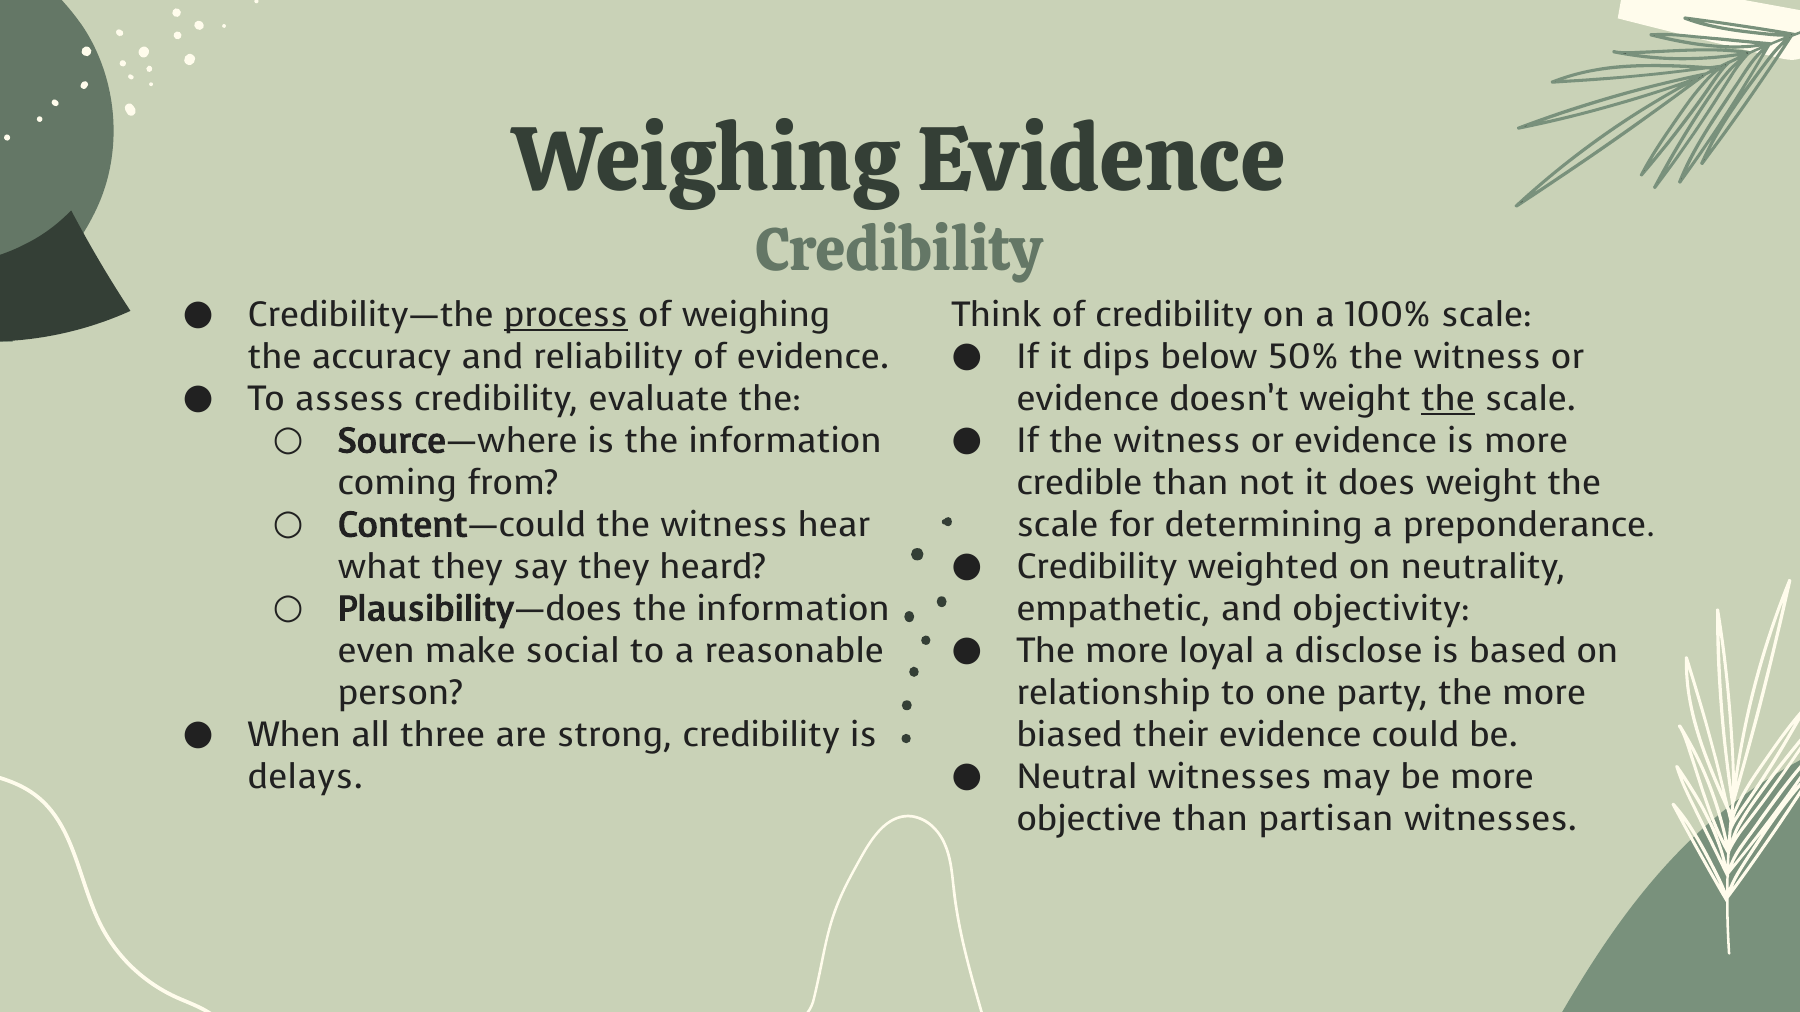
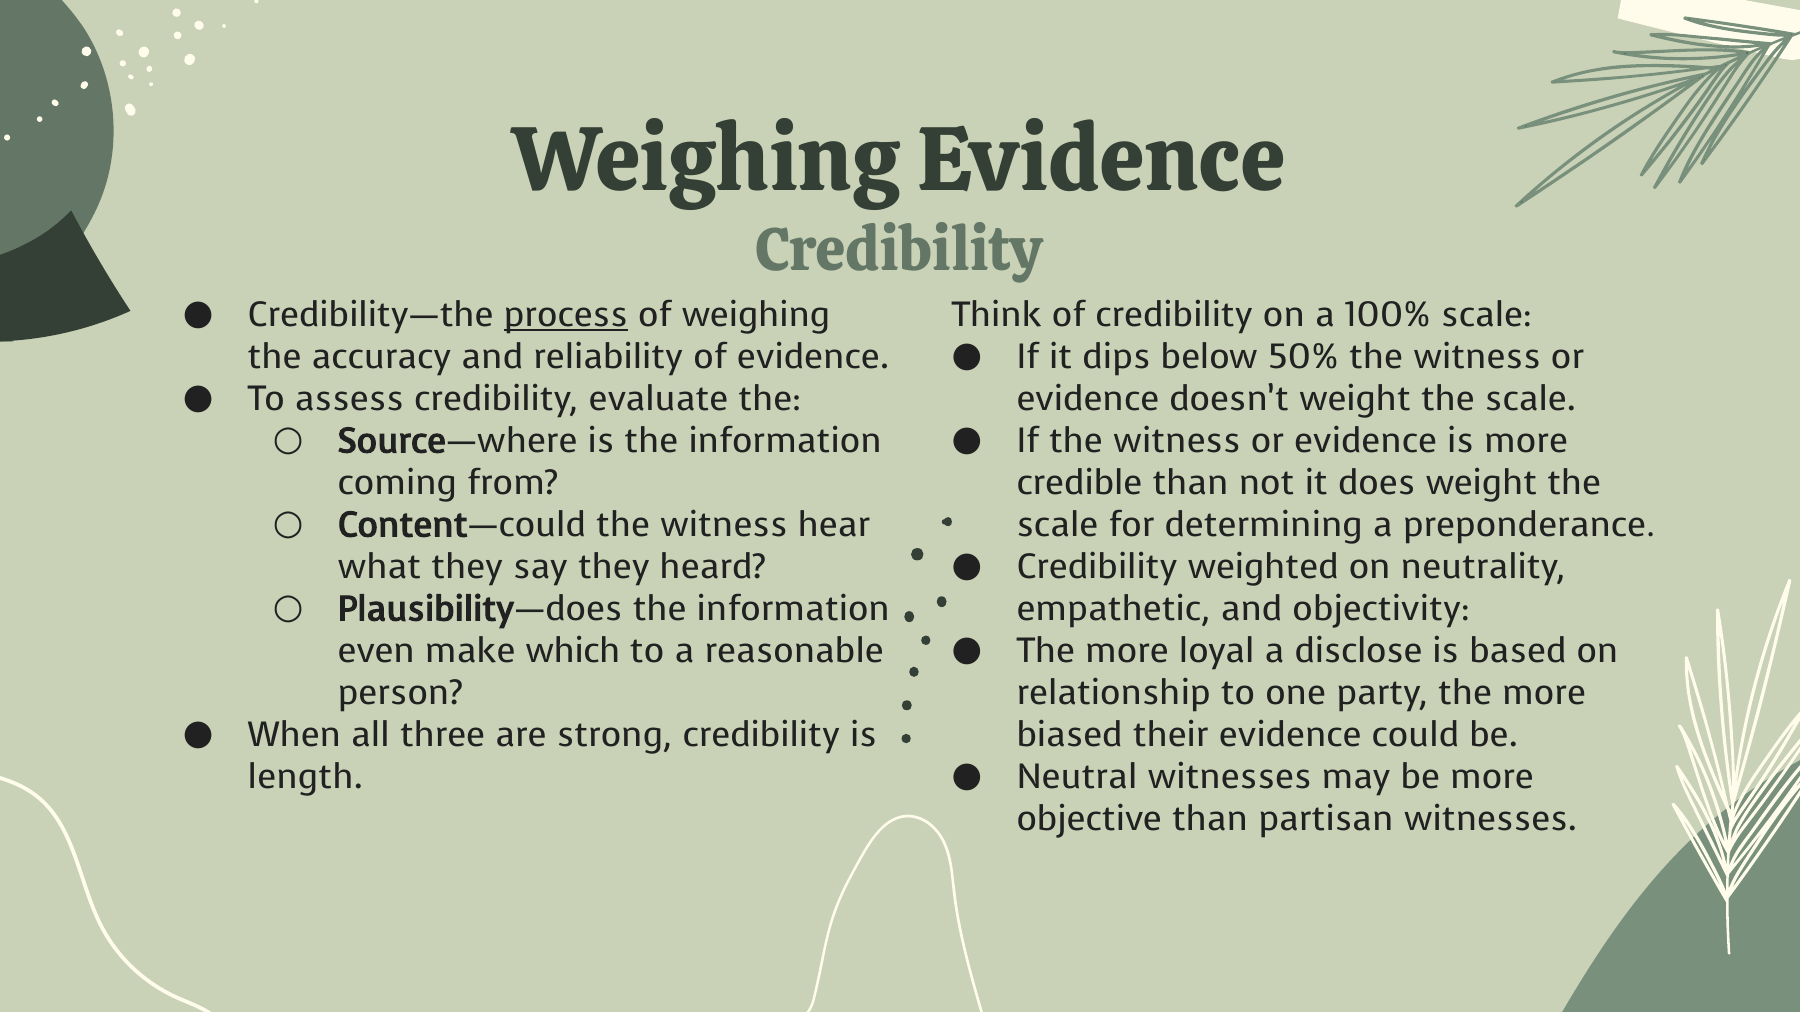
the at (1448, 399) underline: present -> none
social: social -> which
delays: delays -> length
